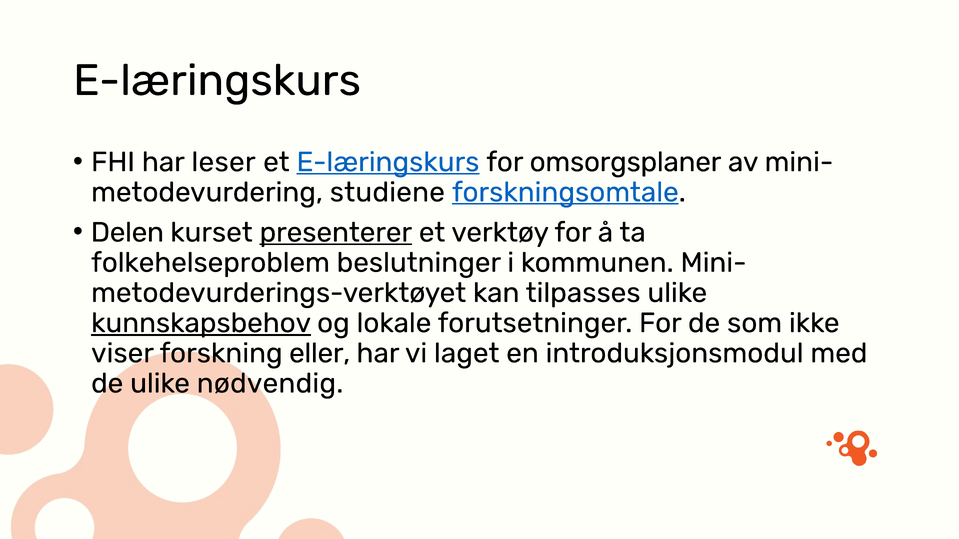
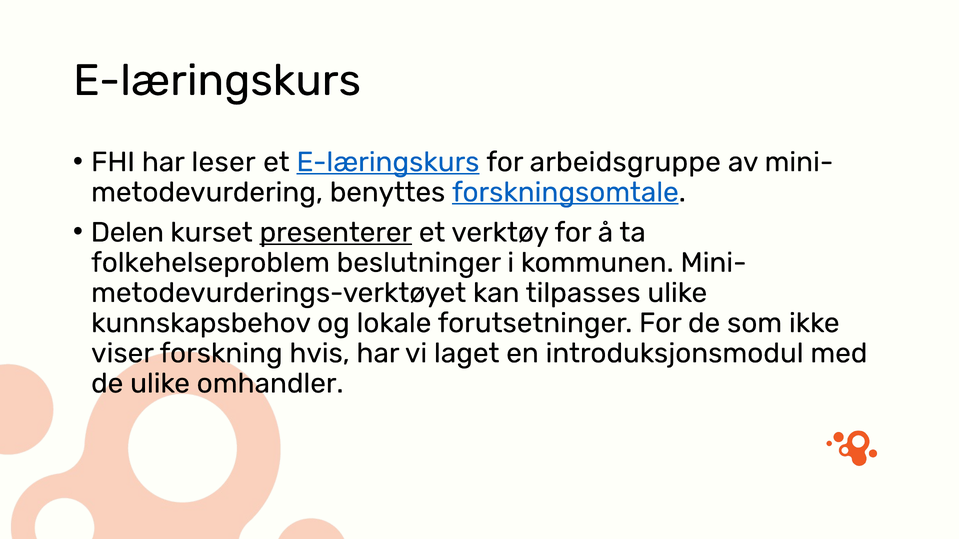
omsorgsplaner: omsorgsplaner -> arbeidsgruppe
studiene: studiene -> benyttes
kunnskapsbehov underline: present -> none
eller: eller -> hvis
nødvendig: nødvendig -> omhandler
